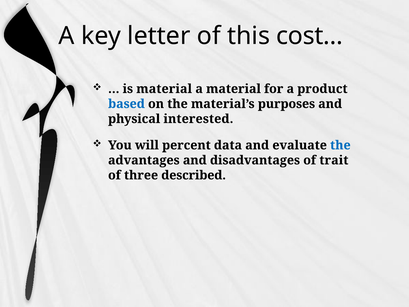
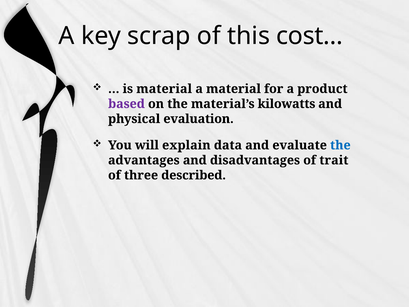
letter: letter -> scrap
based colour: blue -> purple
purposes: purposes -> kilowatts
interested: interested -> evaluation
percent: percent -> explain
